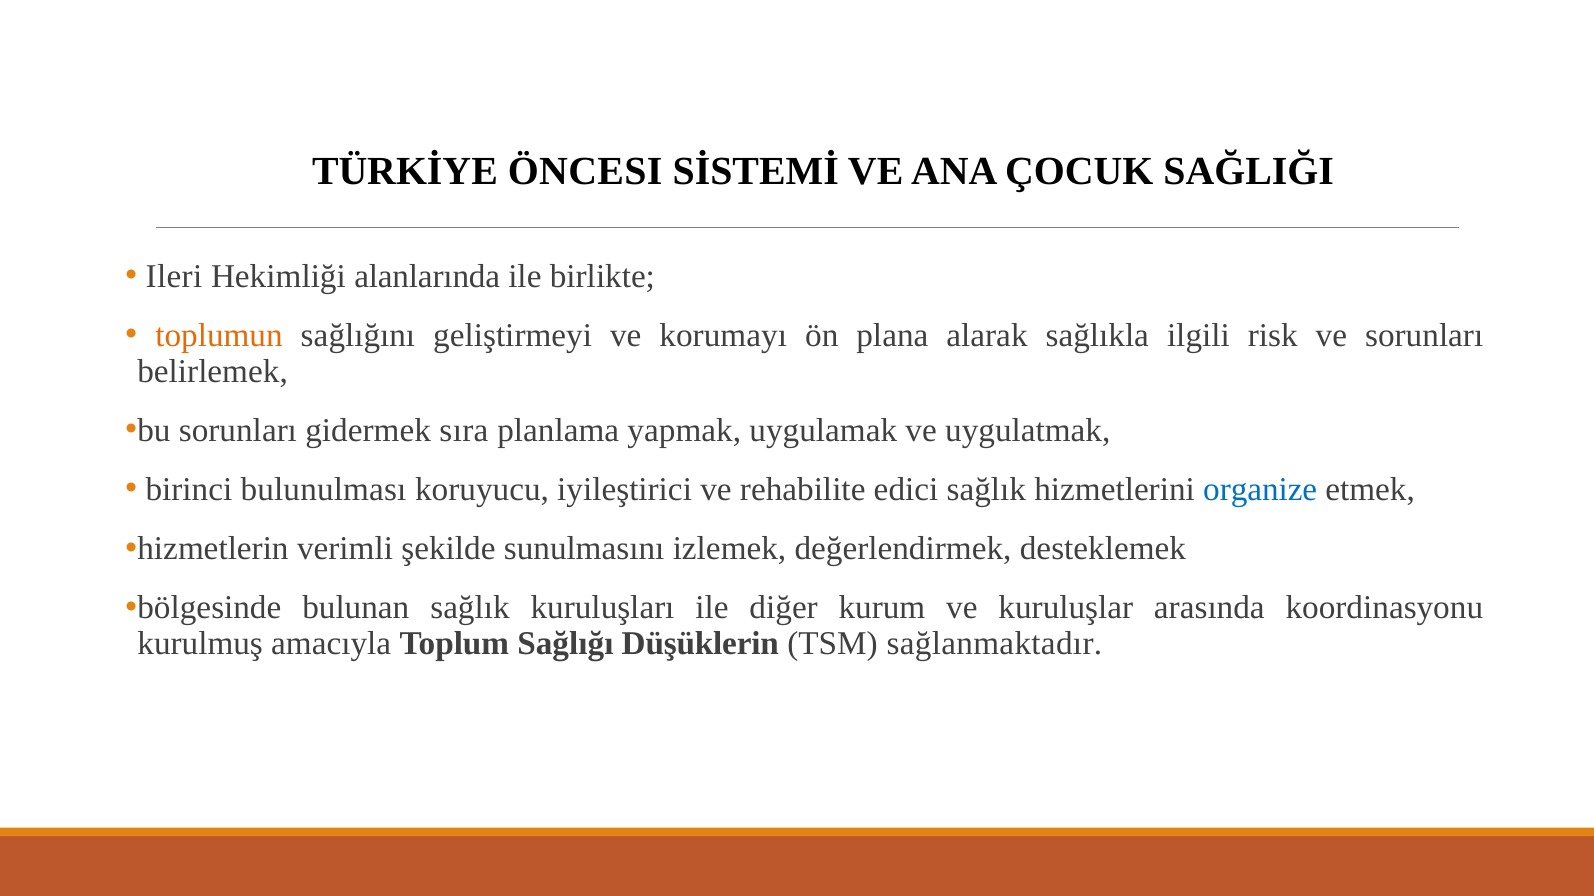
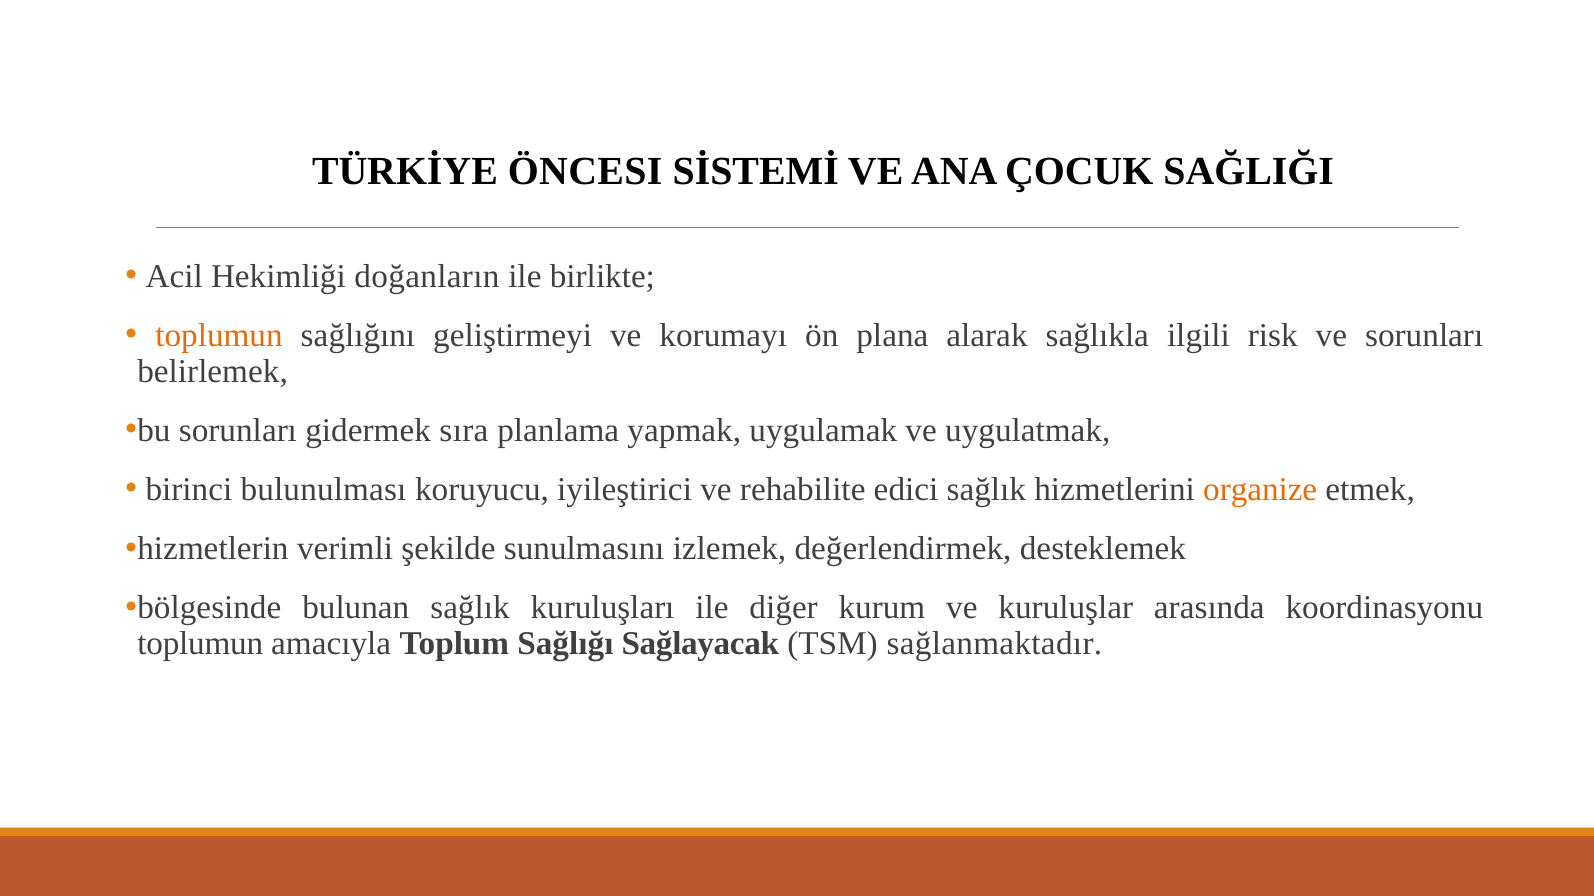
Ileri: Ileri -> Acil
alanlarında: alanlarında -> doğanların
organize colour: blue -> orange
kurulmuş at (200, 644): kurulmuş -> toplumun
Düşüklerin: Düşüklerin -> Sağlayacak
